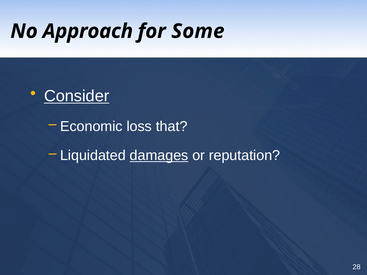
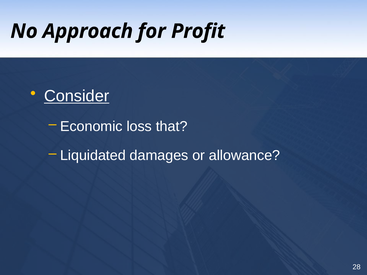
Some: Some -> Profit
damages underline: present -> none
reputation: reputation -> allowance
